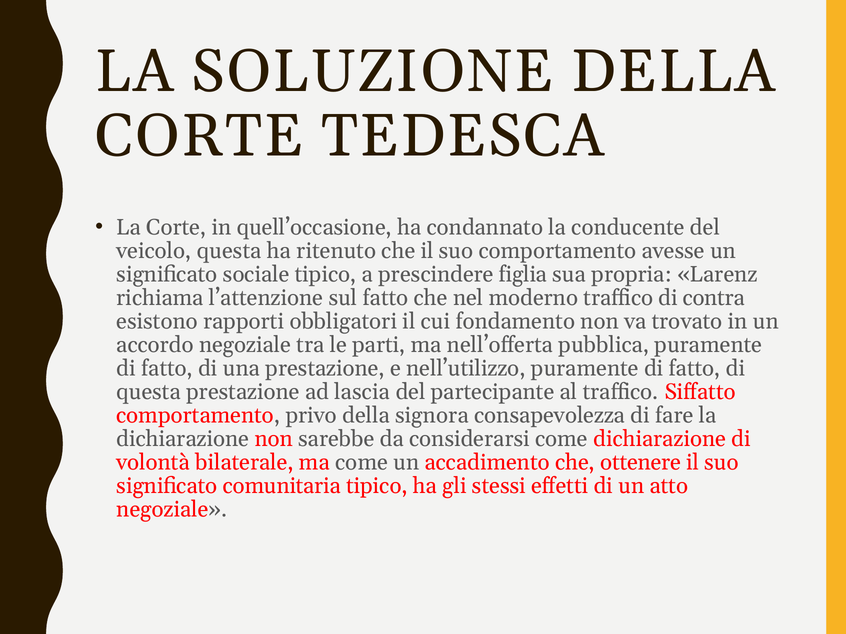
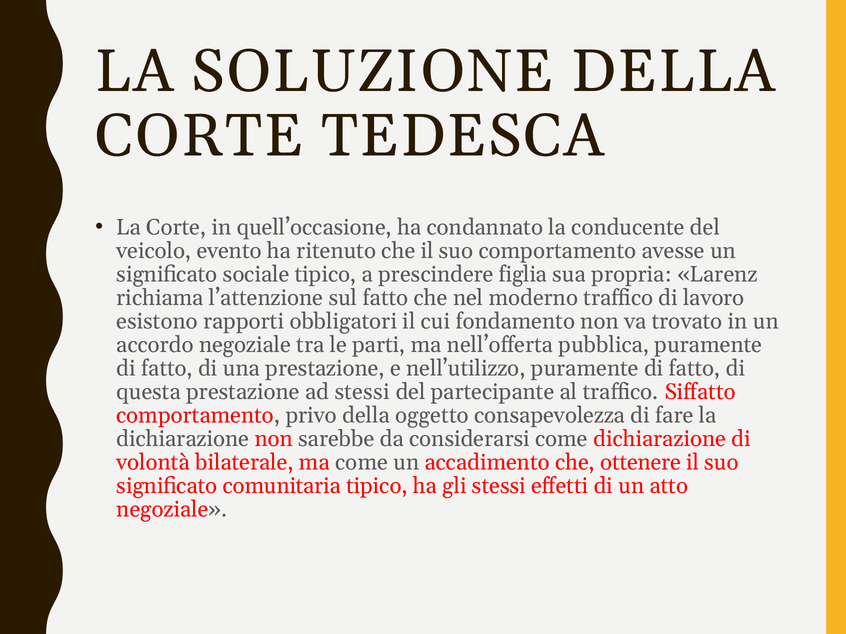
veicolo questa: questa -> evento
contra: contra -> lavoro
ad lascia: lascia -> stessi
signora: signora -> oggetto
